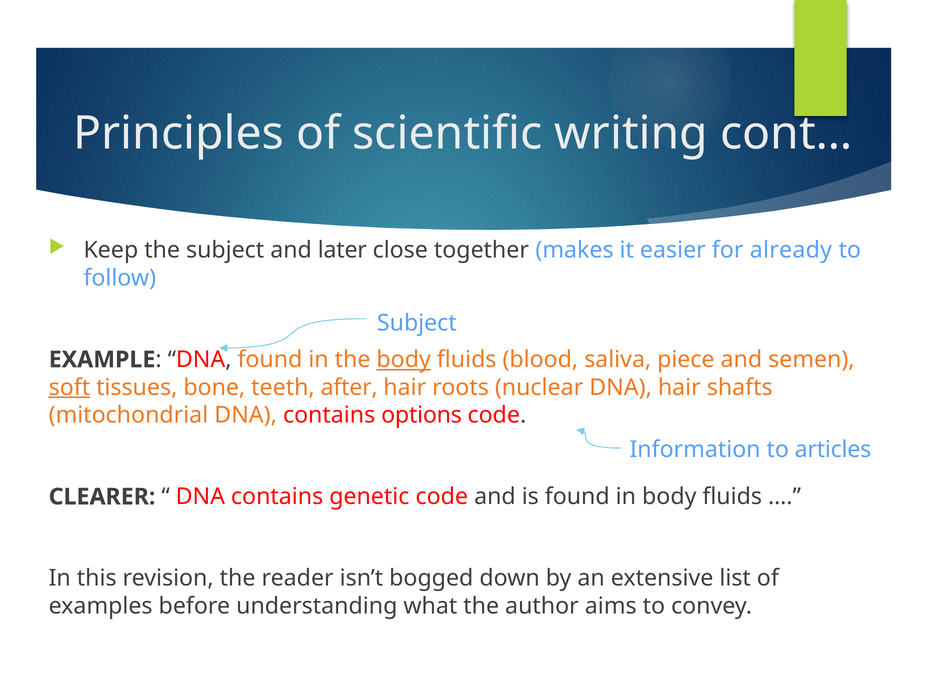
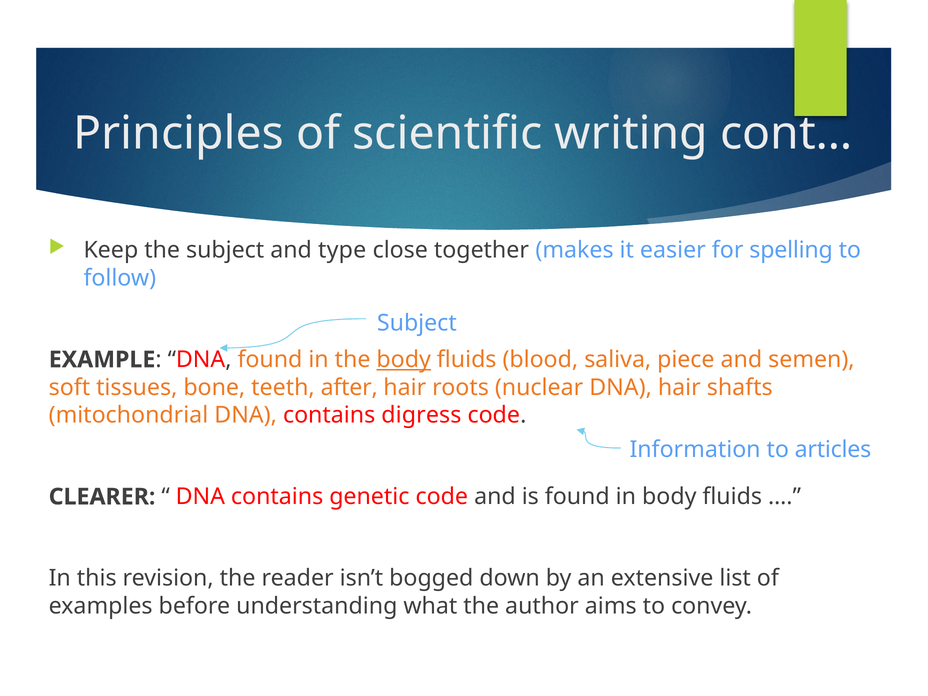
later: later -> type
already: already -> spelling
soft underline: present -> none
options: options -> digress
